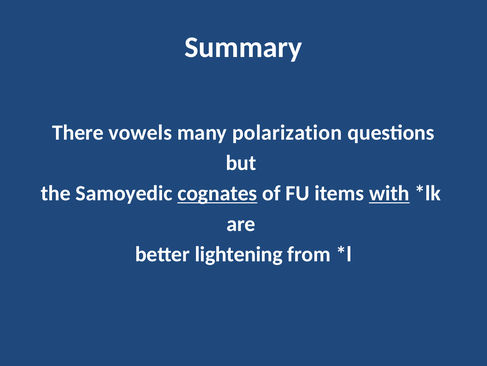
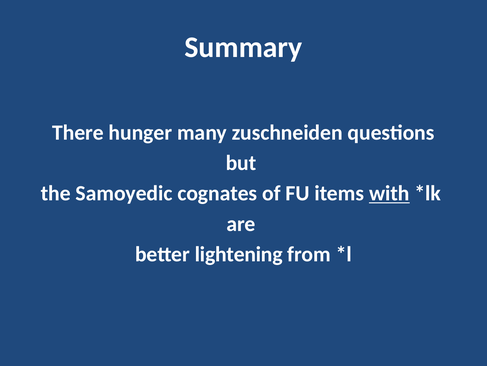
vowels: vowels -> hunger
polarization: polarization -> zuschneiden
cognates underline: present -> none
